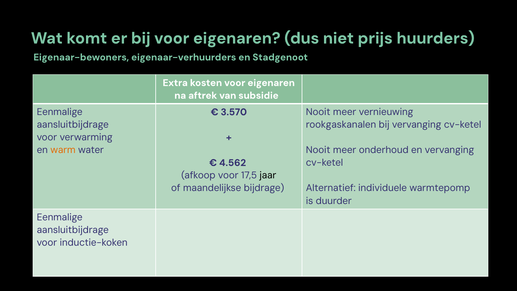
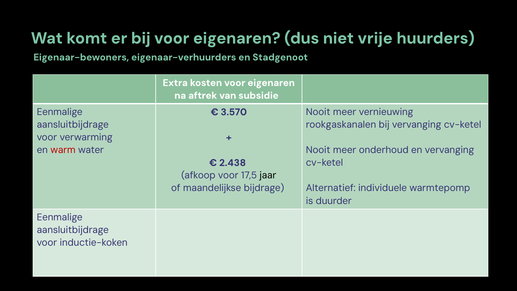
prijs: prijs -> vrije
warm colour: orange -> red
4.562: 4.562 -> 2.438
